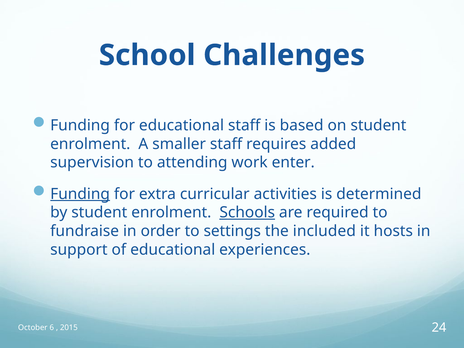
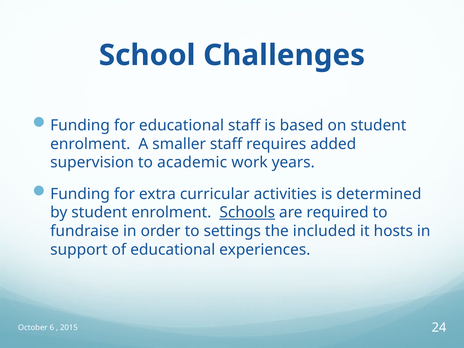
attending: attending -> academic
enter: enter -> years
Funding at (80, 194) underline: present -> none
